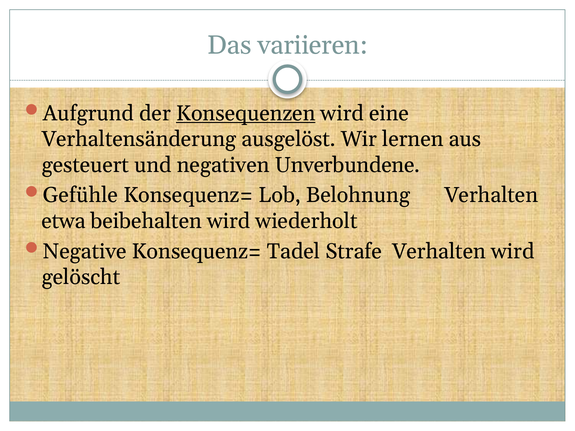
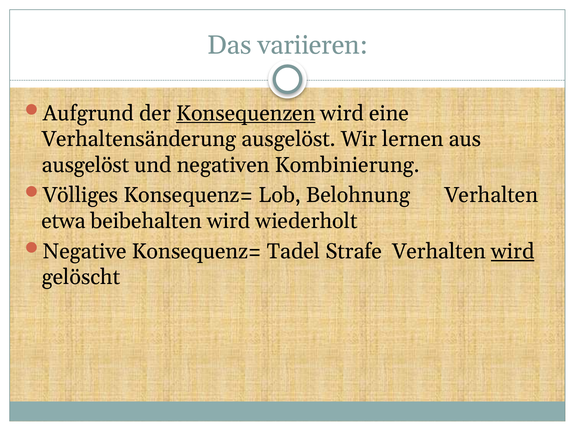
gesteuert at (85, 165): gesteuert -> ausgelöst
Unverbundene: Unverbundene -> Kombinierung
Gefühle: Gefühle -> Völliges
wird at (513, 251) underline: none -> present
